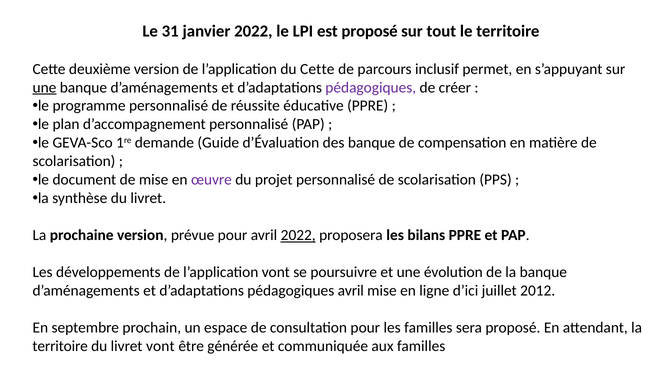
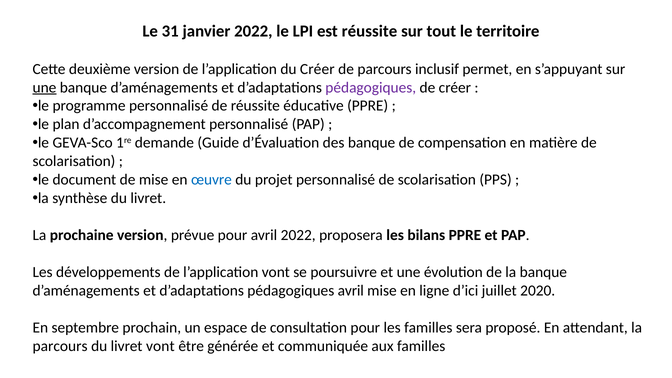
est proposé: proposé -> réussite
du Cette: Cette -> Créer
œuvre colour: purple -> blue
2022 at (298, 235) underline: present -> none
2012: 2012 -> 2020
territoire at (60, 346): territoire -> parcours
